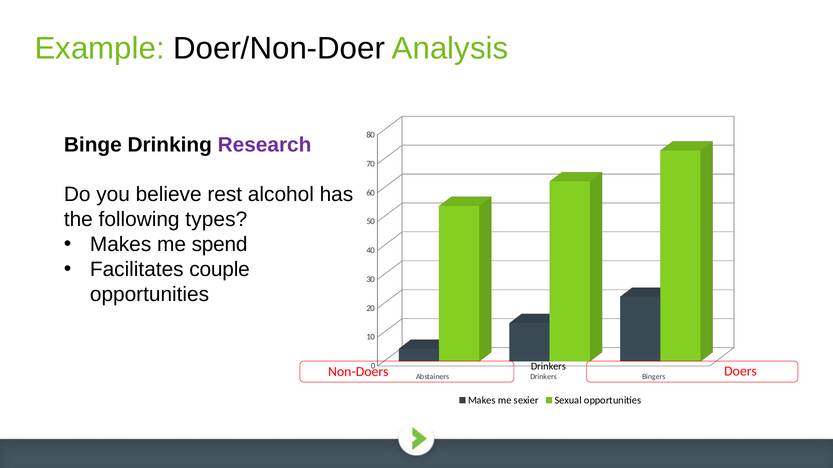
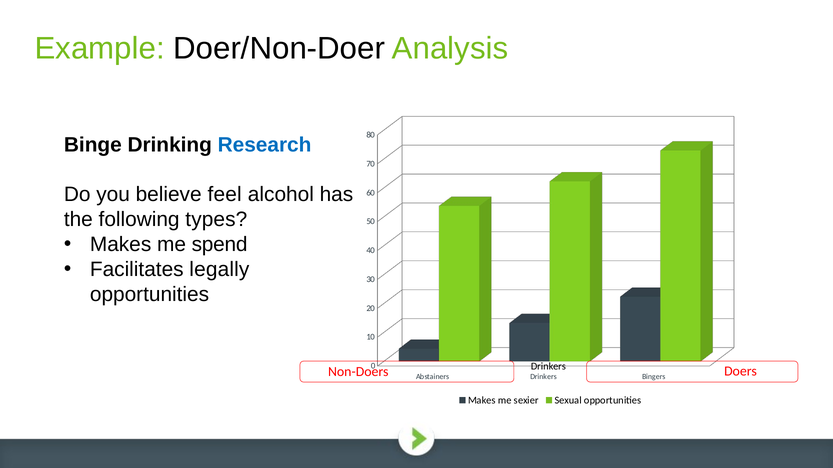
Research colour: purple -> blue
rest: rest -> feel
couple: couple -> legally
